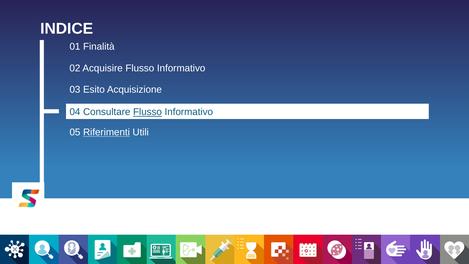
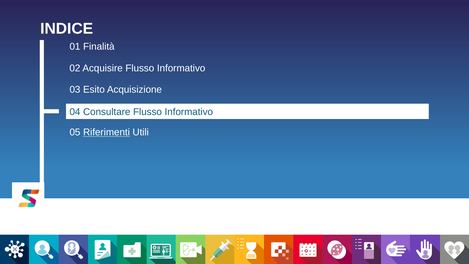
Flusso at (148, 112) underline: present -> none
